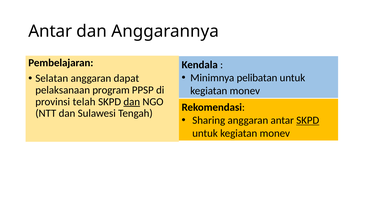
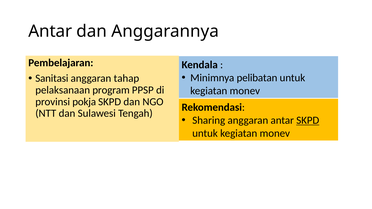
Selatan: Selatan -> Sanitasi
dapat: dapat -> tahap
telah: telah -> pokja
dan at (132, 102) underline: present -> none
